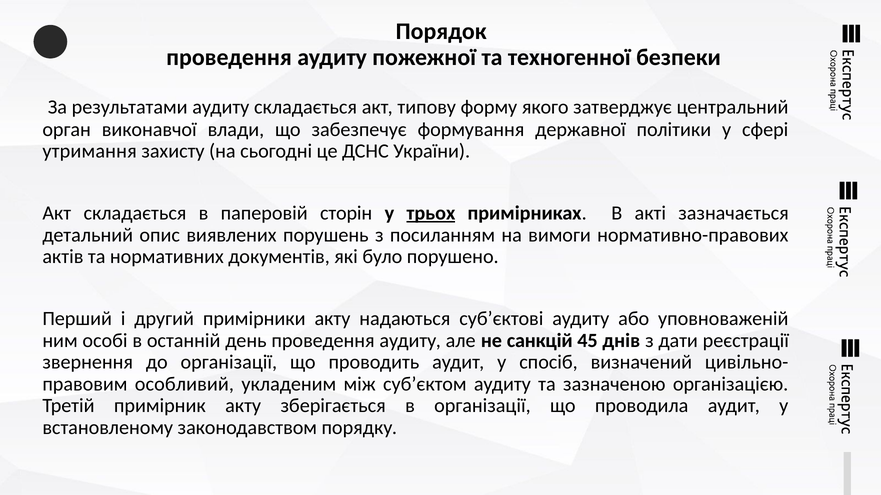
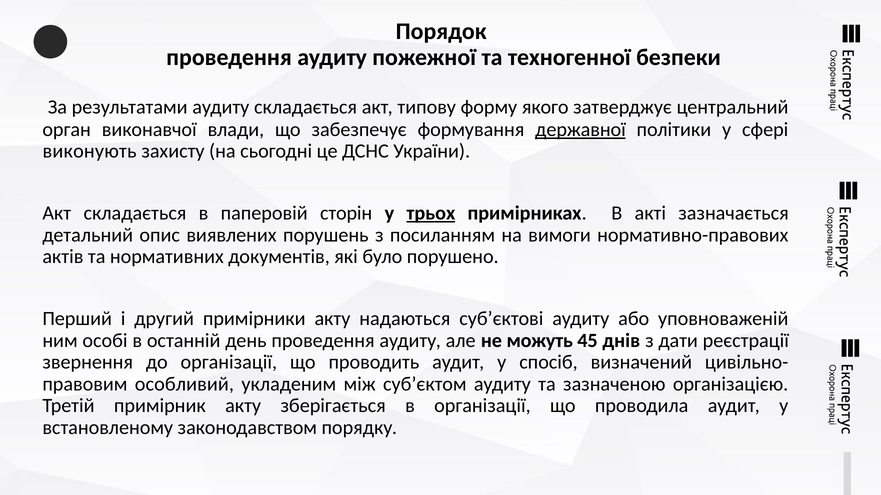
державної underline: none -> present
утримання: утримання -> виконують
санкцій: санкцій -> можуть
